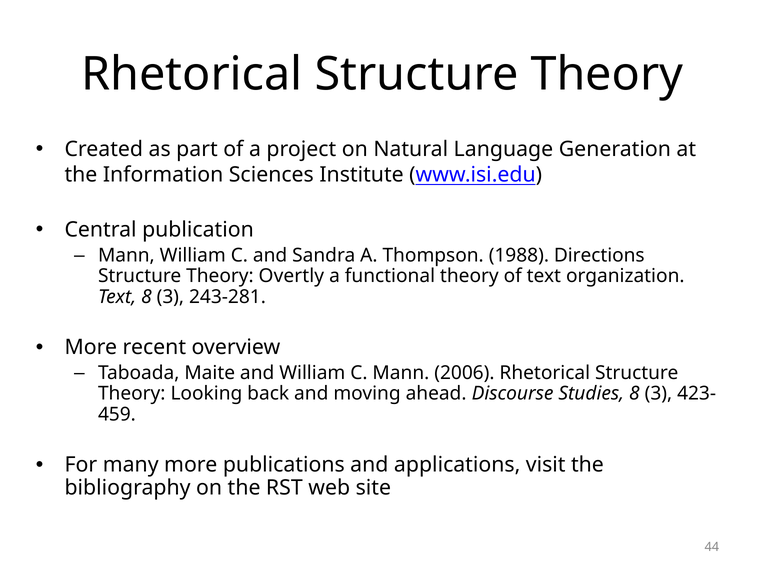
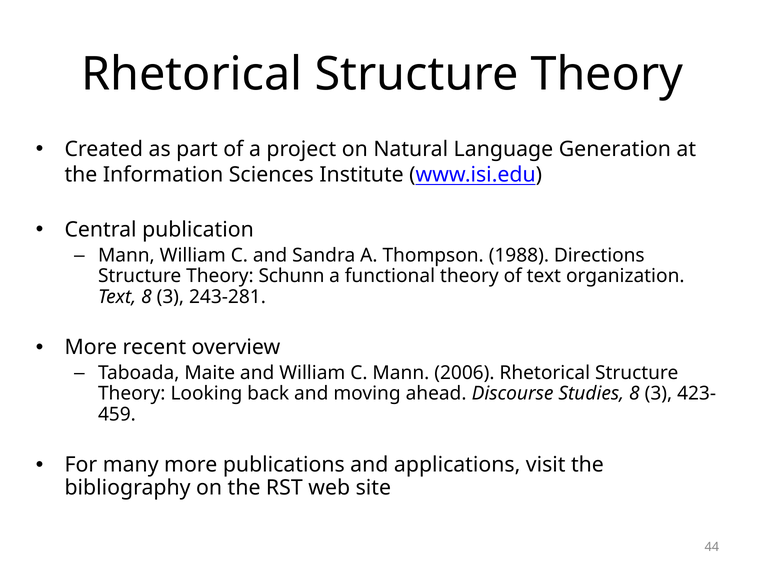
Overtly: Overtly -> Schunn
